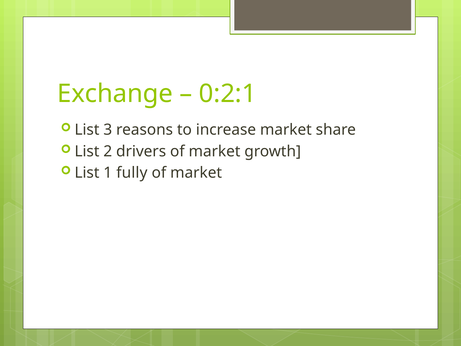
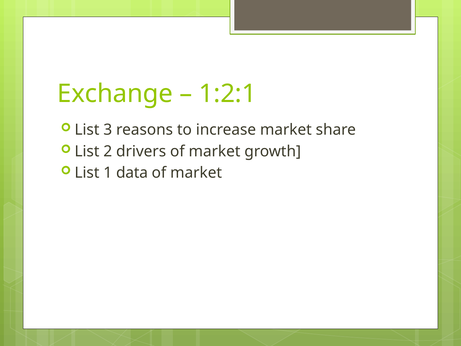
0:2:1: 0:2:1 -> 1:2:1
fully: fully -> data
